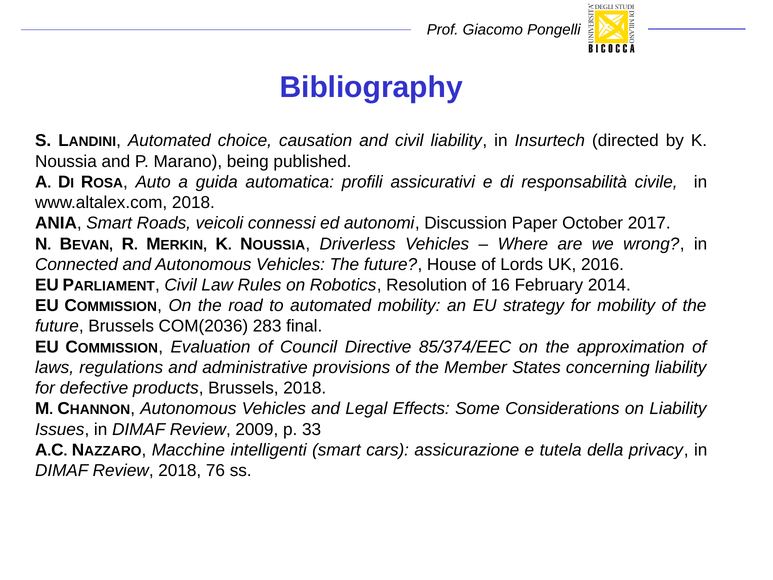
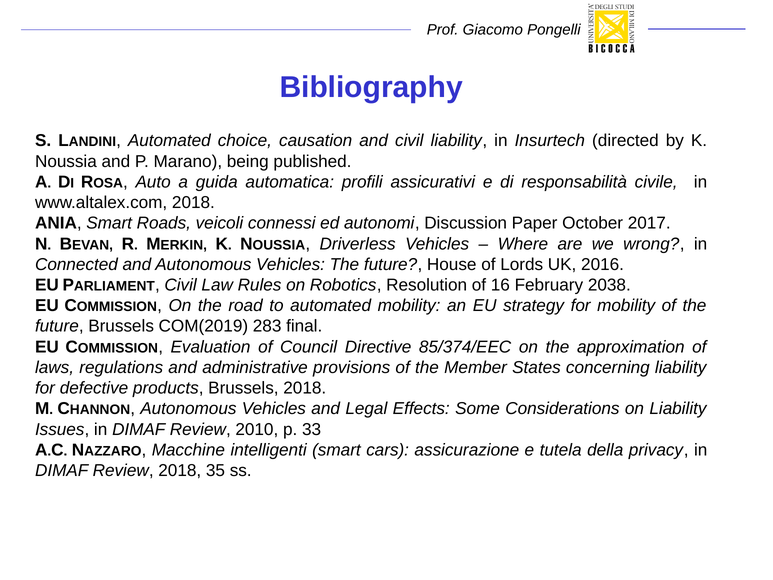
2014: 2014 -> 2038
COM(2036: COM(2036 -> COM(2019
2009: 2009 -> 2010
76: 76 -> 35
